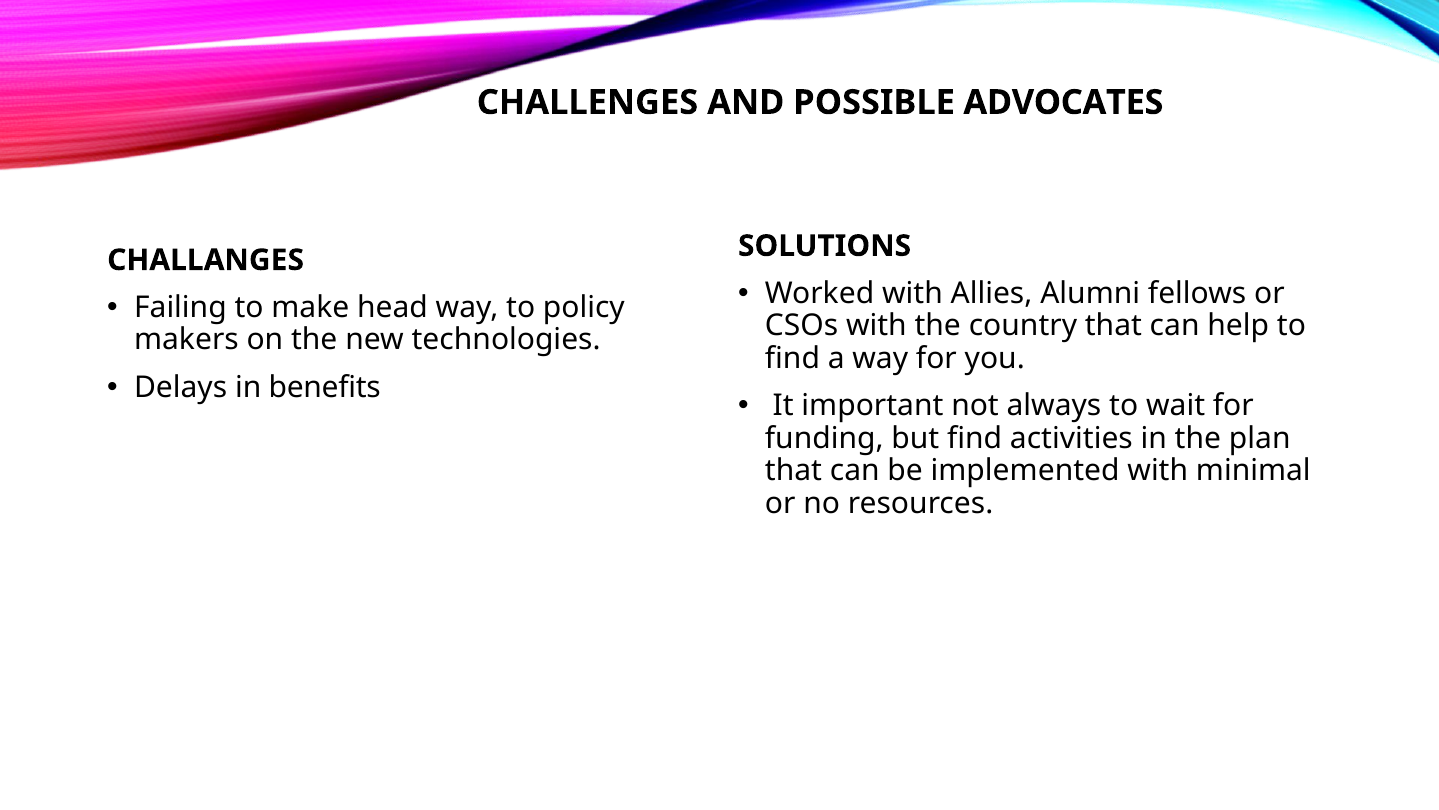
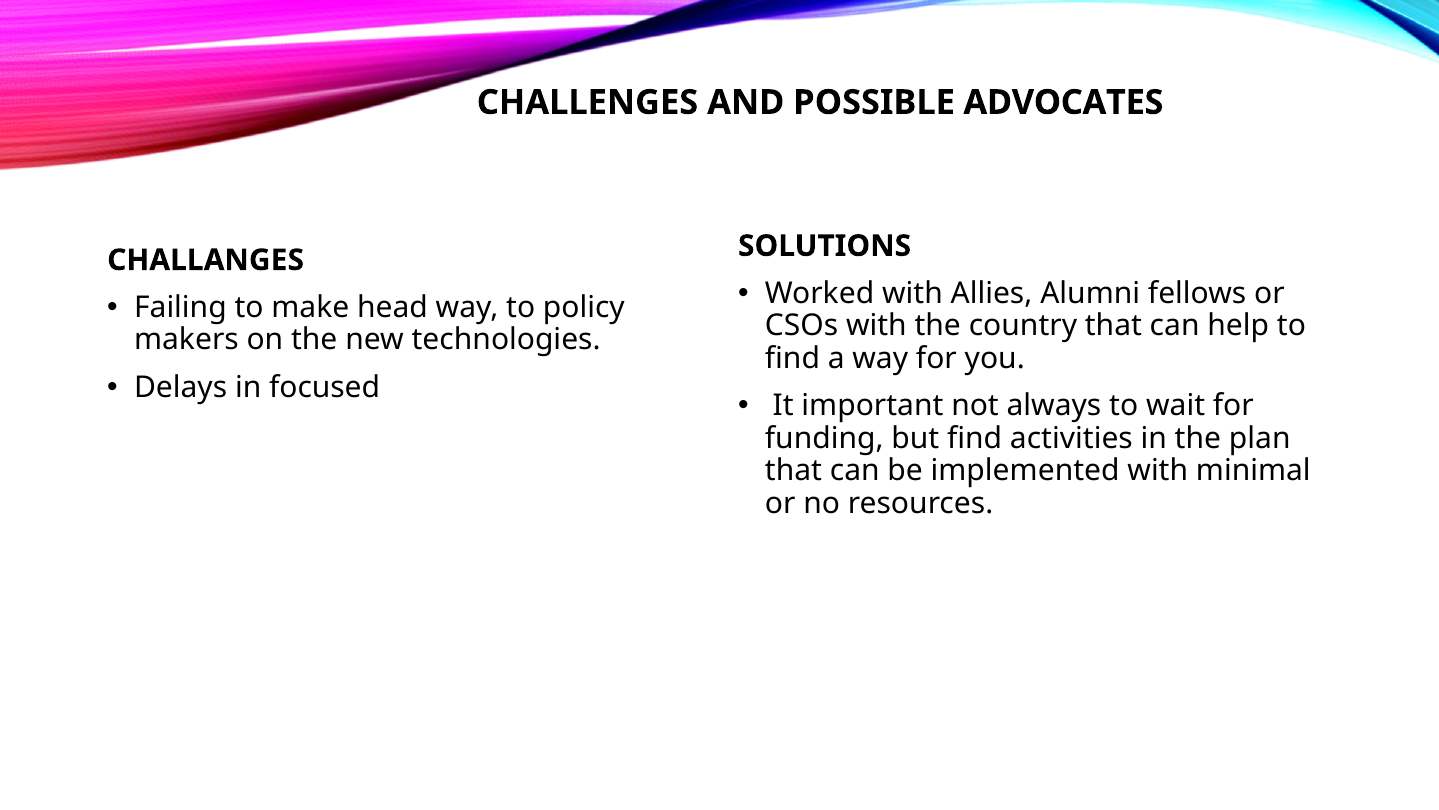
benefits: benefits -> focused
